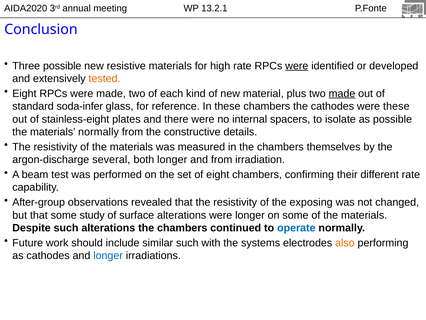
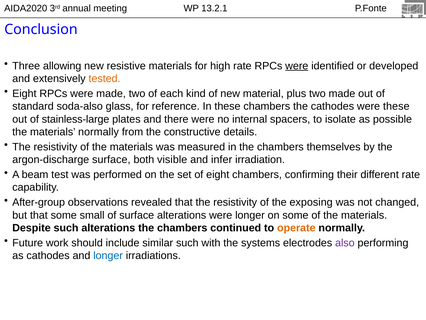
Three possible: possible -> allowing
made at (342, 93) underline: present -> none
soda-infer: soda-infer -> soda-also
stainless-eight: stainless-eight -> stainless-large
argon-discharge several: several -> surface
both longer: longer -> visible
and from: from -> infer
study: study -> small
operate colour: blue -> orange
also colour: orange -> purple
